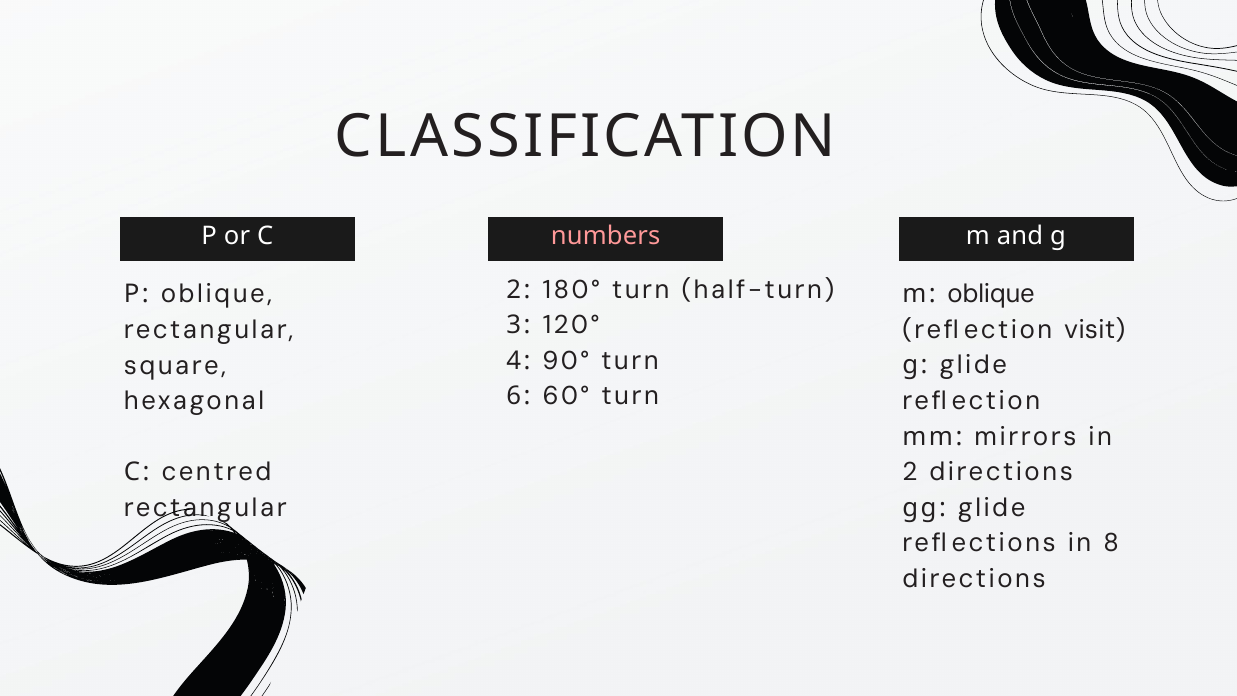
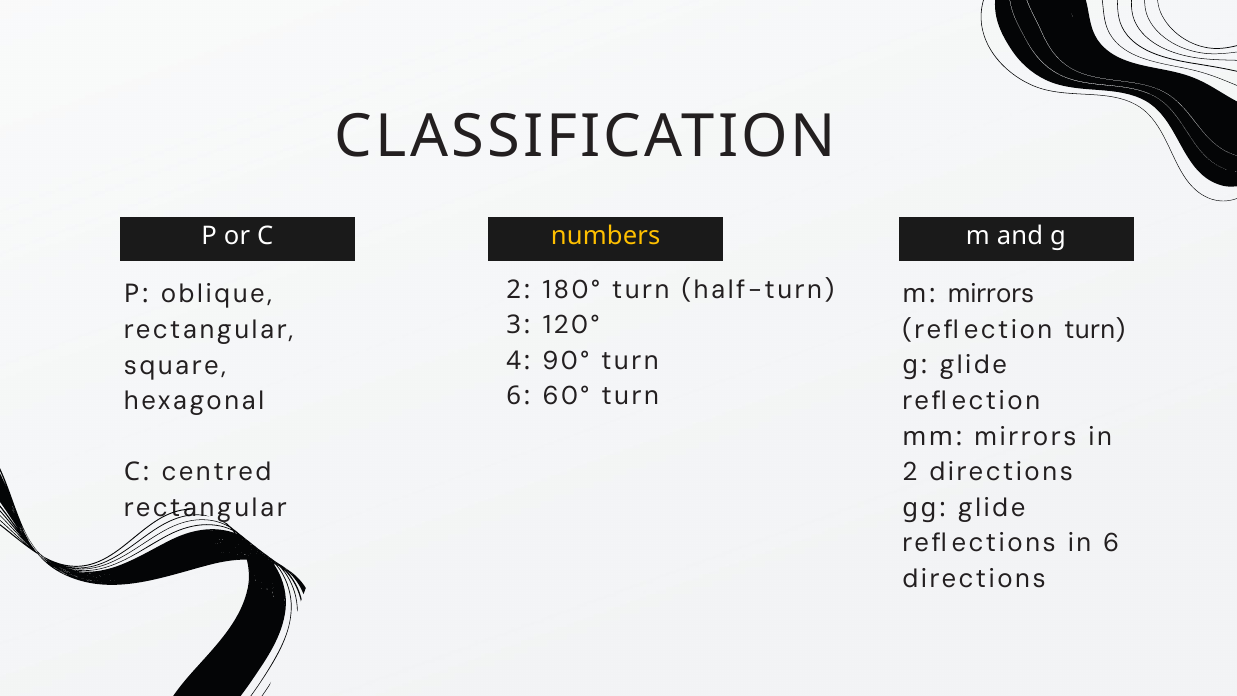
numbers colour: pink -> yellow
m oblique: oblique -> mirrors
reflection visit: visit -> turn
in 8: 8 -> 6
